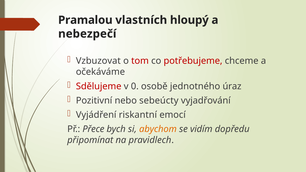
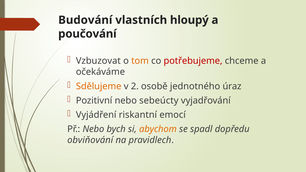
Pramalou: Pramalou -> Budování
nebezpečí: nebezpečí -> poučování
tom colour: red -> orange
Sdělujeme colour: red -> orange
0: 0 -> 2
Př Přece: Přece -> Nebo
vidím: vidím -> spadl
připomínat: připomínat -> obviňování
